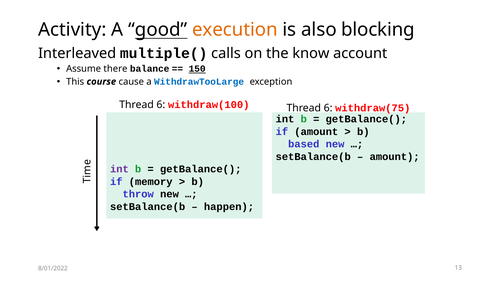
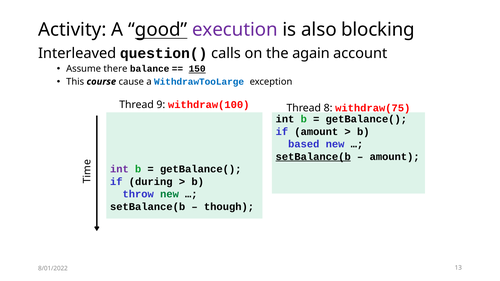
execution colour: orange -> purple
multiple(: multiple( -> question(
know: know -> again
6 at (161, 105): 6 -> 9
withdraw(100 Thread 6: 6 -> 8
setBalance(b at (313, 157) underline: none -> present
memory: memory -> during
new at (169, 194) colour: black -> green
happen: happen -> though
